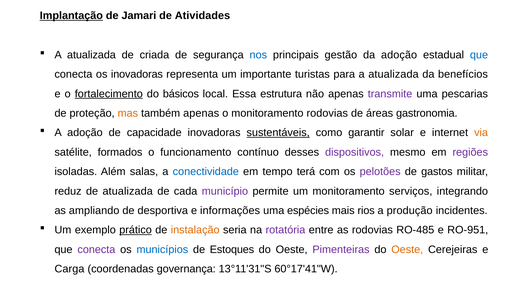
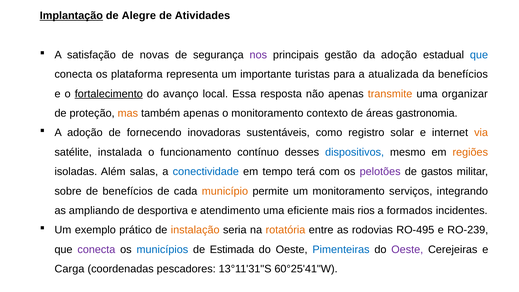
Jamari: Jamari -> Alegre
atualizada at (91, 55): atualizada -> satisfação
criada: criada -> novas
nos colour: blue -> purple
os inovadoras: inovadoras -> plataforma
básicos: básicos -> avanço
estrutura: estrutura -> resposta
transmite colour: purple -> orange
pescarias: pescarias -> organizar
monitoramento rodovias: rodovias -> contexto
capacidade: capacidade -> fornecendo
sustentáveis underline: present -> none
garantir: garantir -> registro
formados: formados -> instalada
dispositivos colour: purple -> blue
regiões colour: purple -> orange
reduz: reduz -> sobre
de atualizada: atualizada -> benefícios
município colour: purple -> orange
informações: informações -> atendimento
espécies: espécies -> eficiente
produção: produção -> formados
prático underline: present -> none
rotatória colour: purple -> orange
RO-485: RO-485 -> RO-495
RO-951: RO-951 -> RO-239
Estoques: Estoques -> Estimada
Pimenteiras colour: purple -> blue
Oeste at (407, 249) colour: orange -> purple
governança: governança -> pescadores
60°17'41"W: 60°17'41"W -> 60°25'41"W
